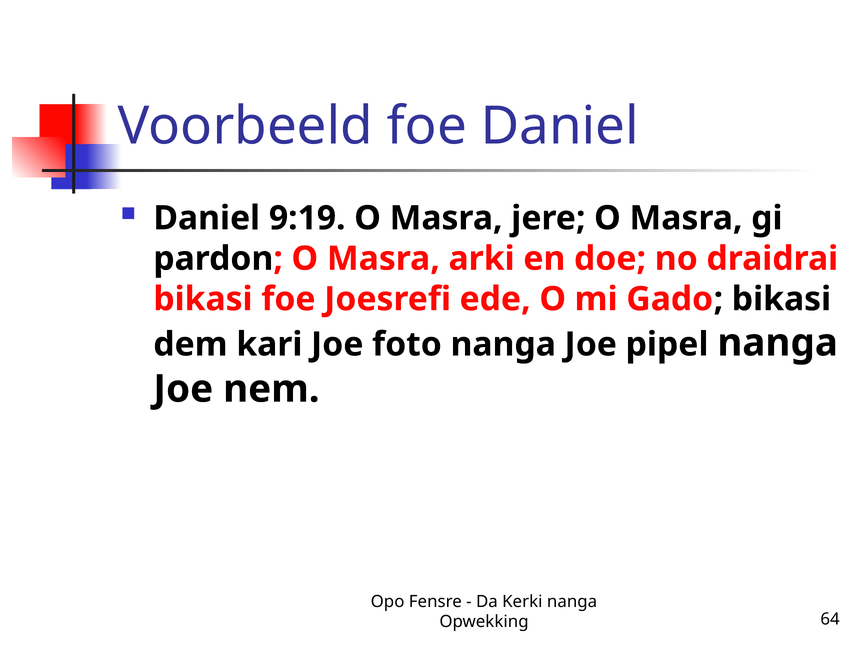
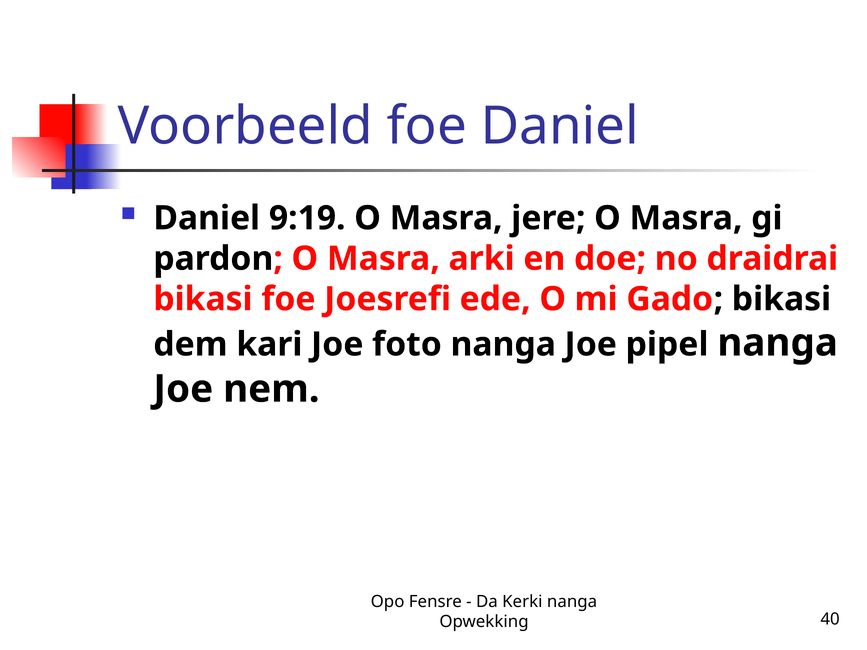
64: 64 -> 40
